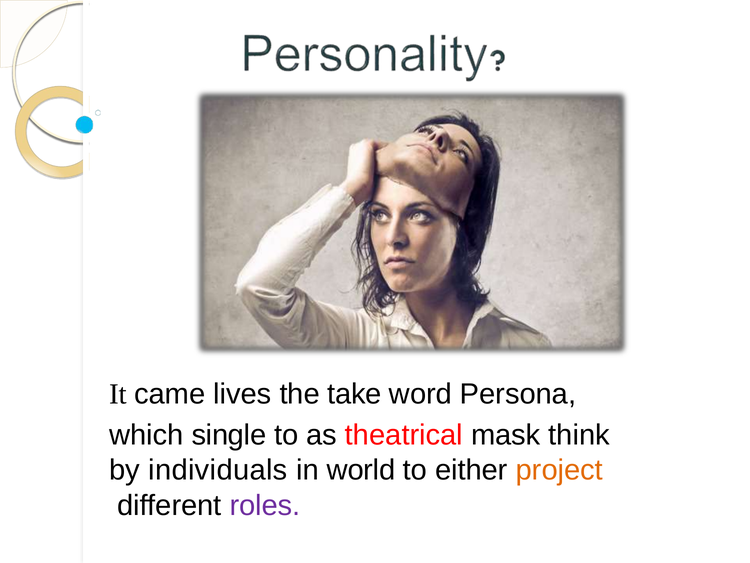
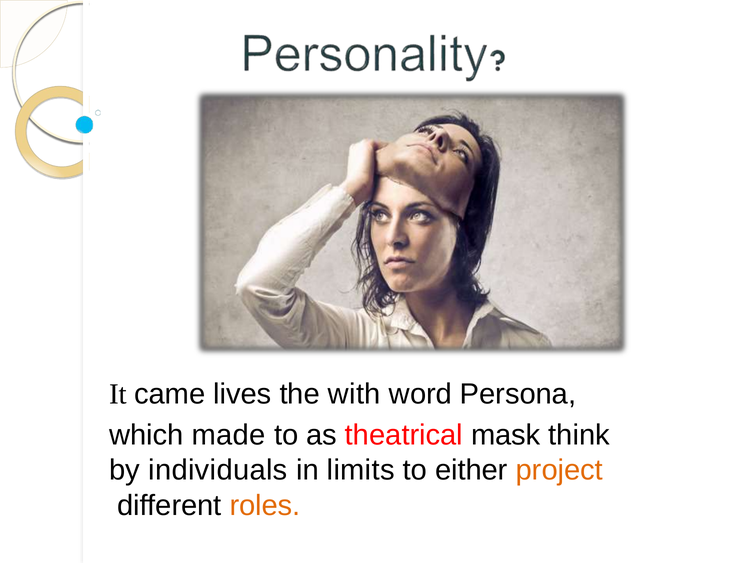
take: take -> with
single: single -> made
world: world -> limits
roles colour: purple -> orange
